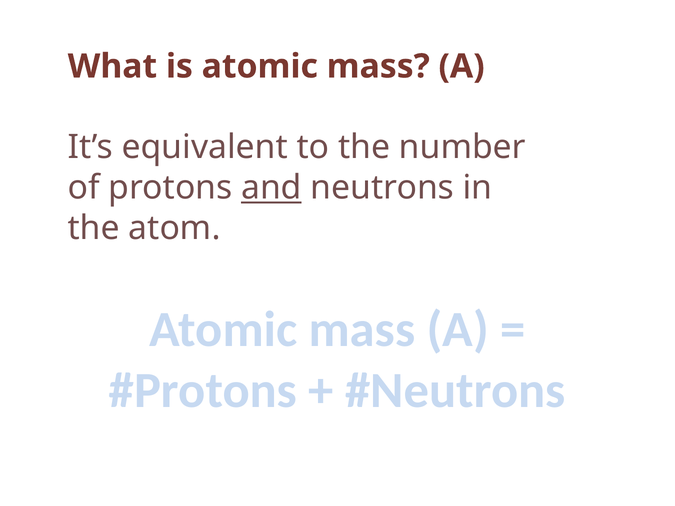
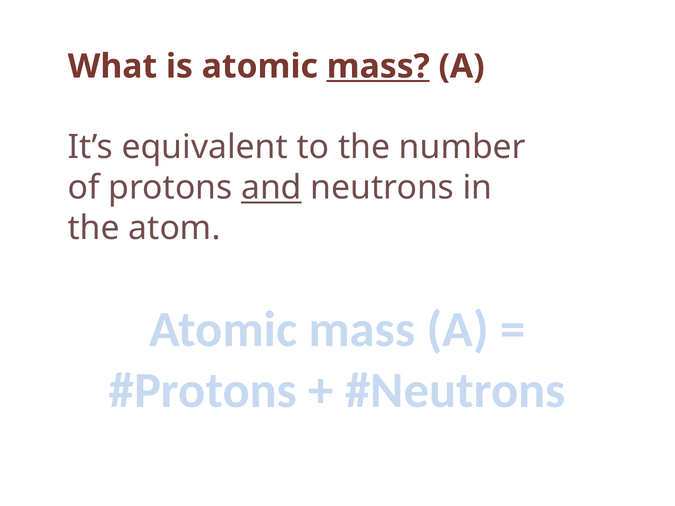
mass at (378, 66) underline: none -> present
